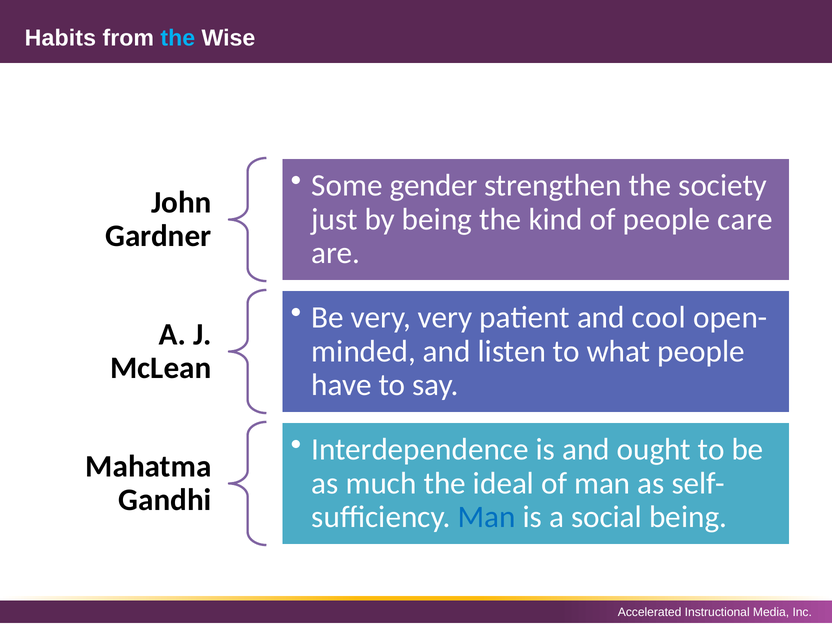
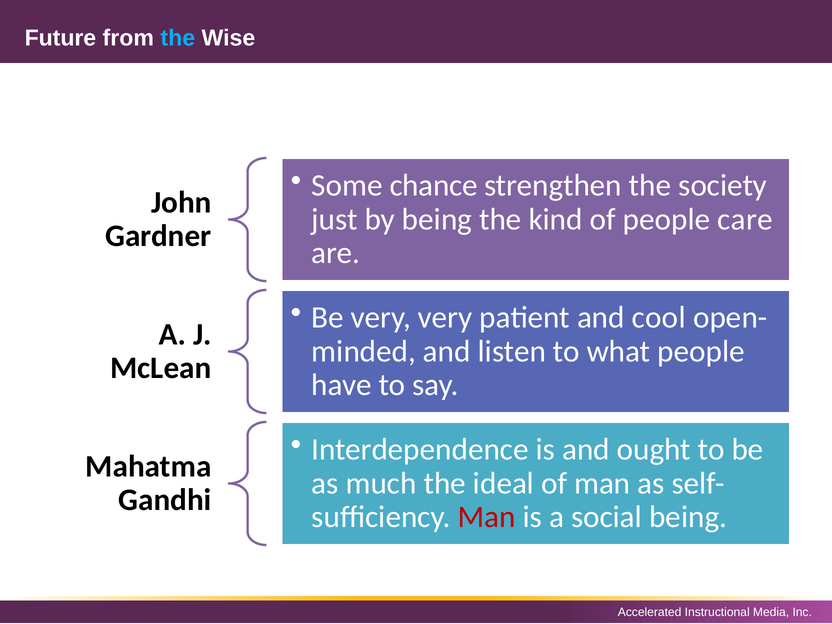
Habits: Habits -> Future
gender: gender -> chance
Man at (487, 517) colour: blue -> red
